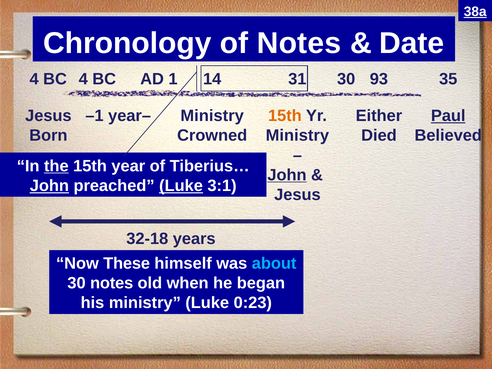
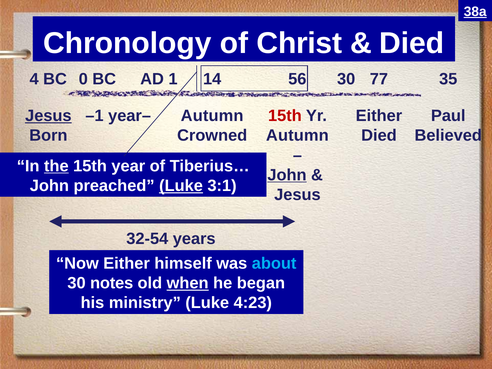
of Notes: Notes -> Christ
Date at (412, 43): Date -> Died
BC 4: 4 -> 0
31: 31 -> 56
93: 93 -> 77
Jesus at (48, 116) underline: none -> present
Ministry at (212, 116): Ministry -> Autumn
15th at (285, 116) colour: orange -> red
Paul underline: present -> none
Ministry at (297, 136): Ministry -> Autumn
John at (49, 186) underline: present -> none
32-18: 32-18 -> 32-54
Now These: These -> Either
when underline: none -> present
0:23: 0:23 -> 4:23
